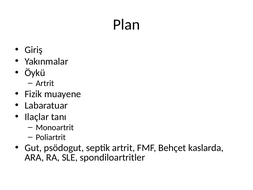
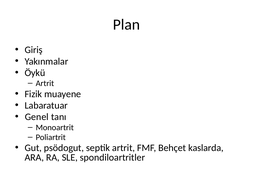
Ilaçlar: Ilaçlar -> Genel
